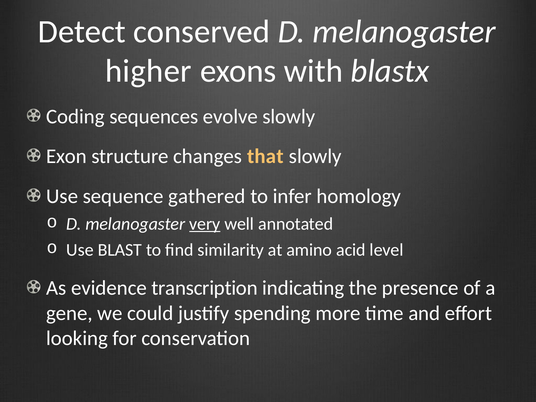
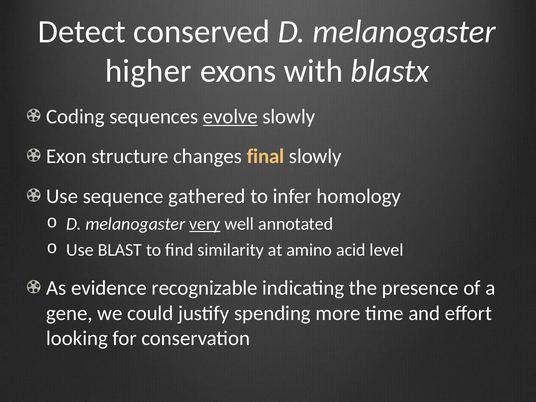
evolve underline: none -> present
that: that -> final
transcription: transcription -> recognizable
